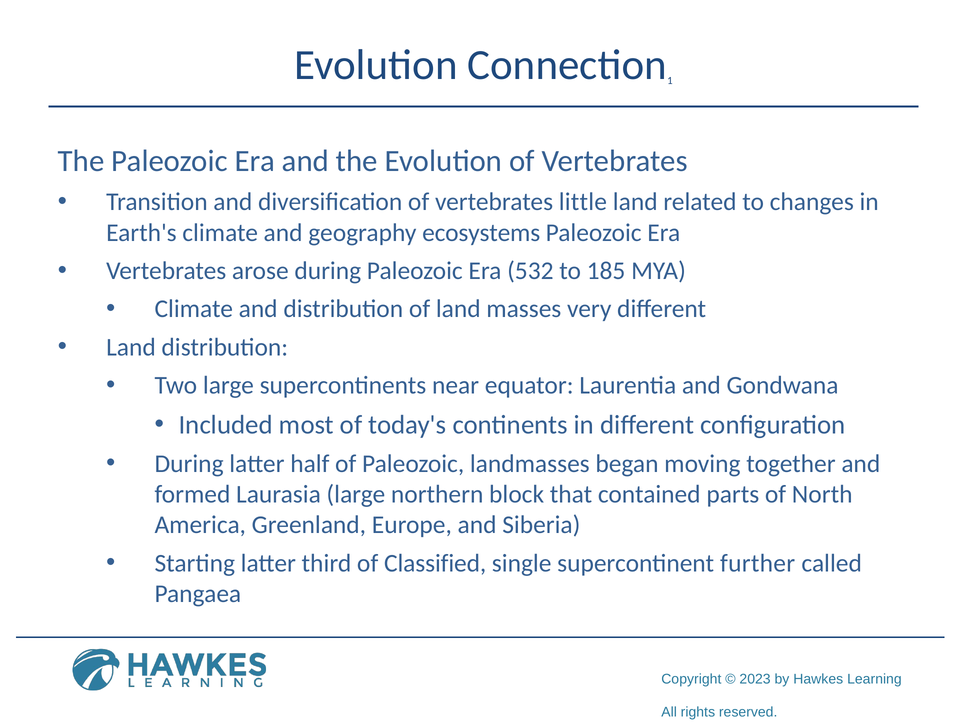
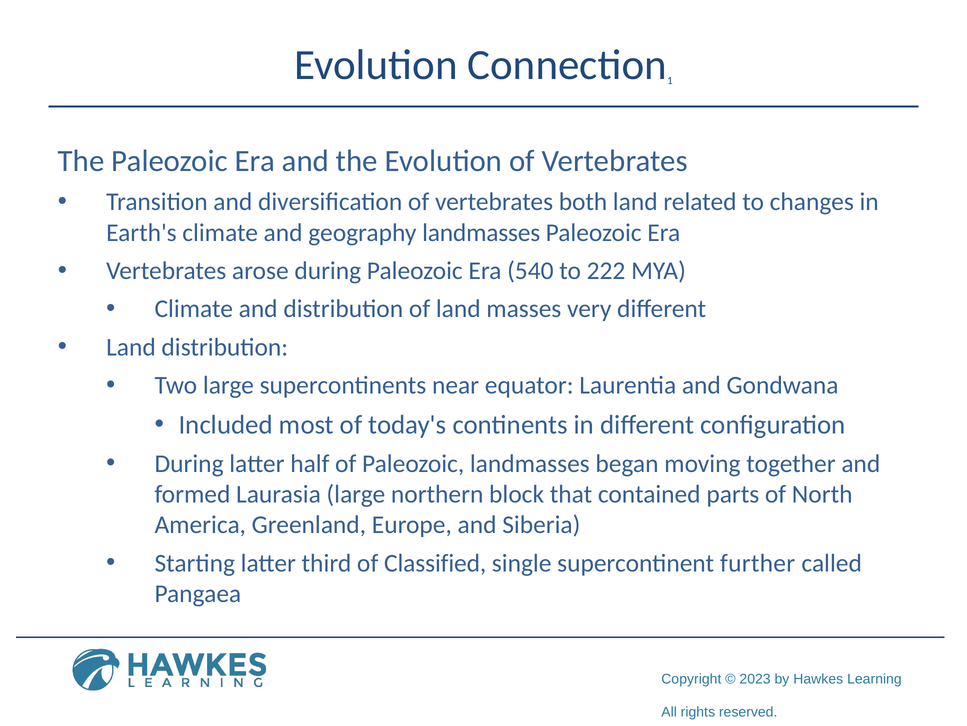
little: little -> both
geography ecosystems: ecosystems -> landmasses
532: 532 -> 540
185: 185 -> 222
